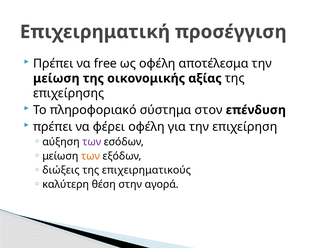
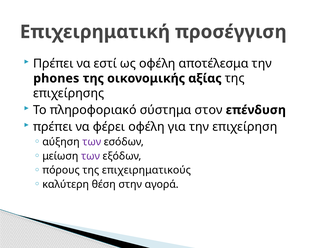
free: free -> εστί
μείωση at (56, 78): μείωση -> phones
των at (91, 156) colour: orange -> purple
διώξεις: διώξεις -> πόρους
